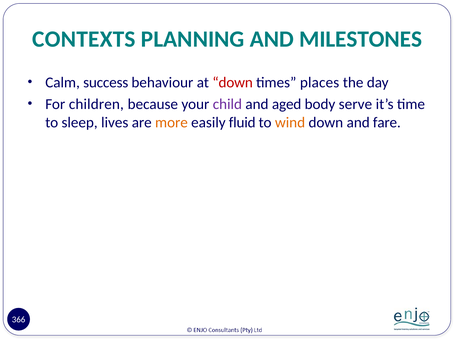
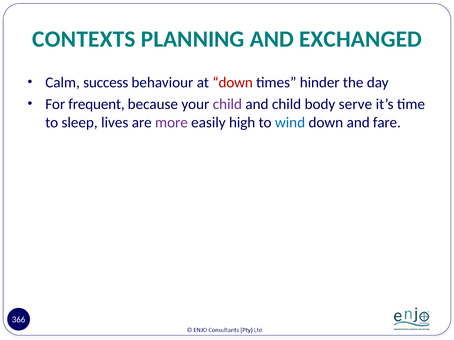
MILESTONES: MILESTONES -> EXCHANGED
places: places -> hinder
children: children -> frequent
and aged: aged -> child
more colour: orange -> purple
fluid: fluid -> high
wind colour: orange -> blue
